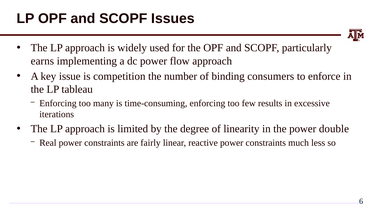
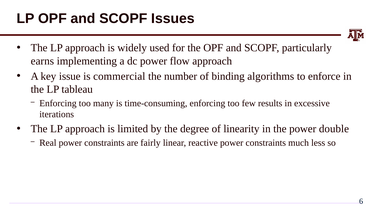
competition: competition -> commercial
consumers: consumers -> algorithms
